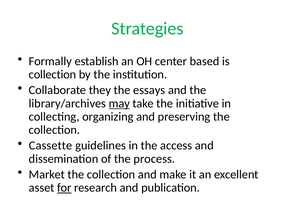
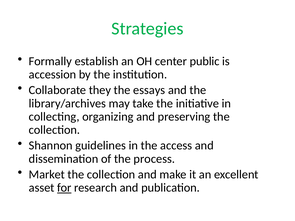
based: based -> public
collection at (52, 75): collection -> accession
may underline: present -> none
Cassette: Cassette -> Shannon
